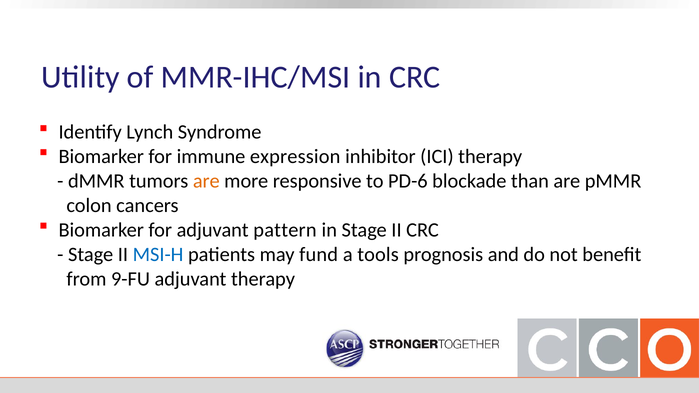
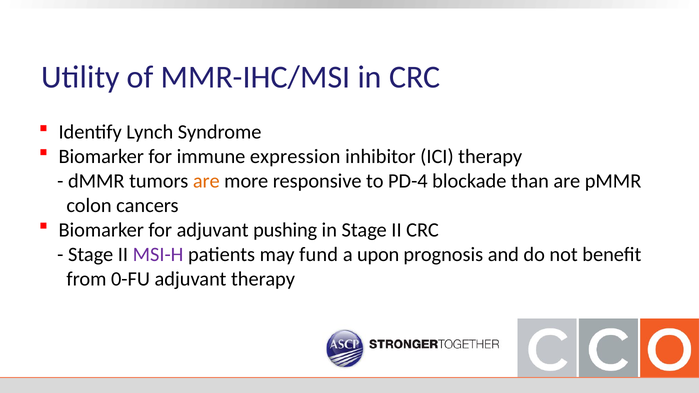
PD-6: PD-6 -> PD-4
pattern: pattern -> pushing
MSI-H colour: blue -> purple
tools: tools -> upon
9-FU: 9-FU -> 0-FU
